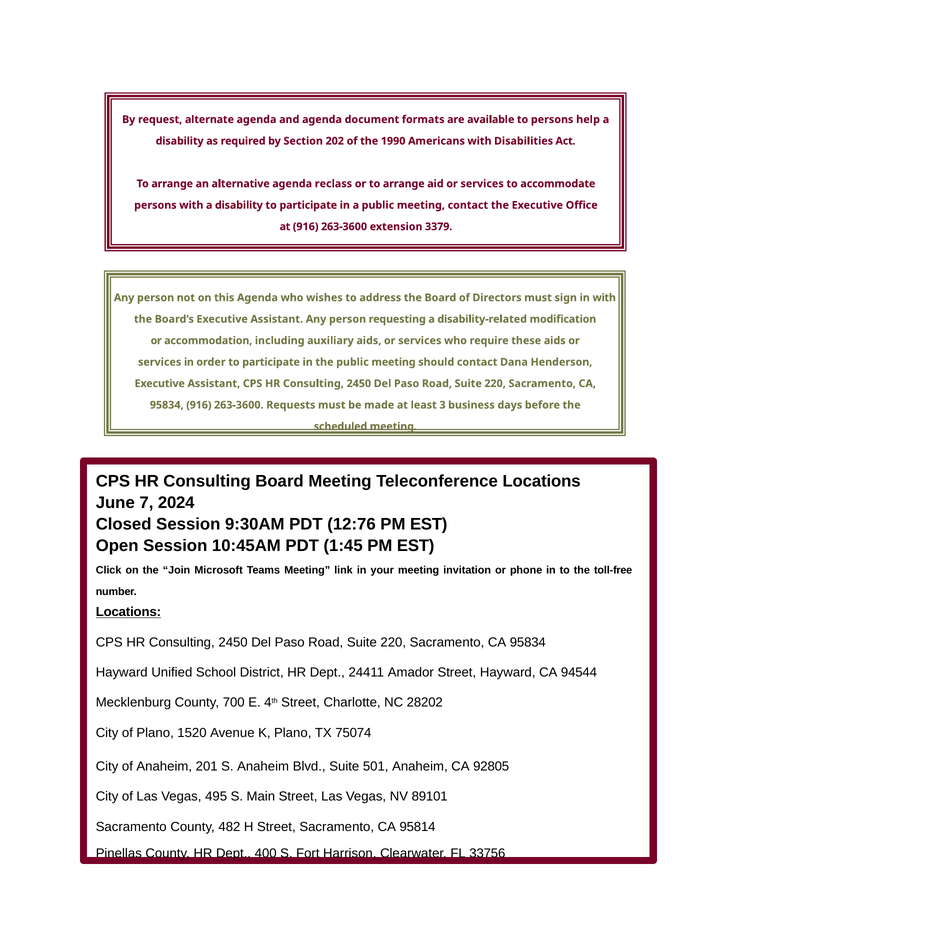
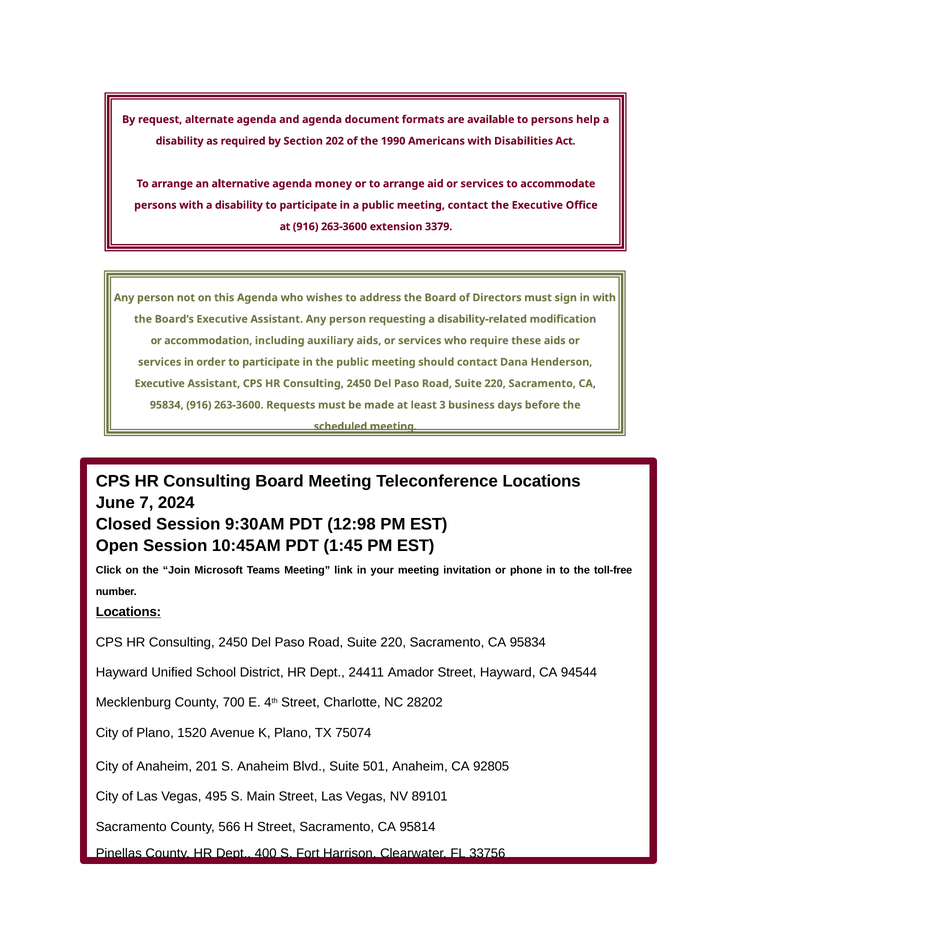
reclass: reclass -> money
12:76: 12:76 -> 12:98
482: 482 -> 566
